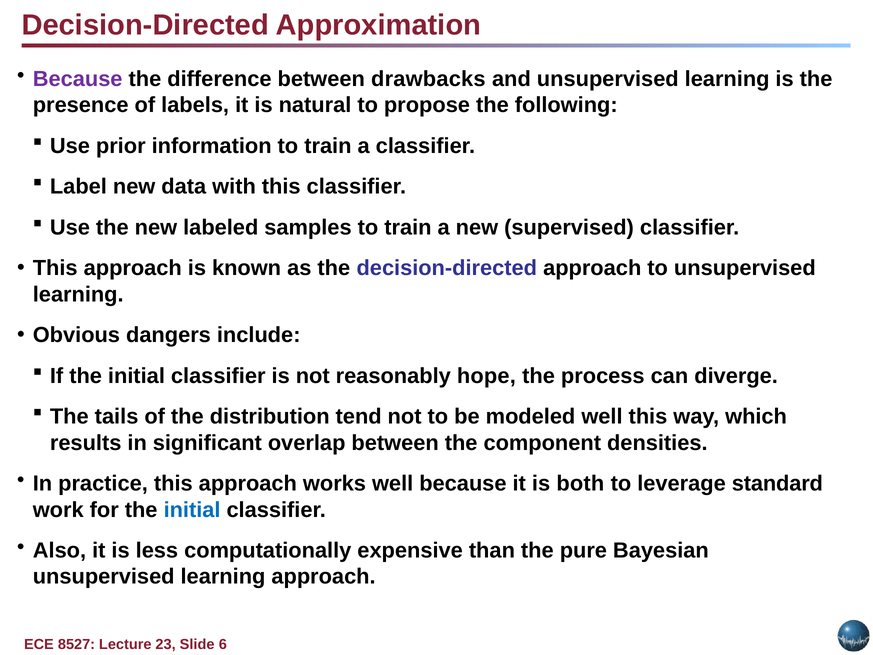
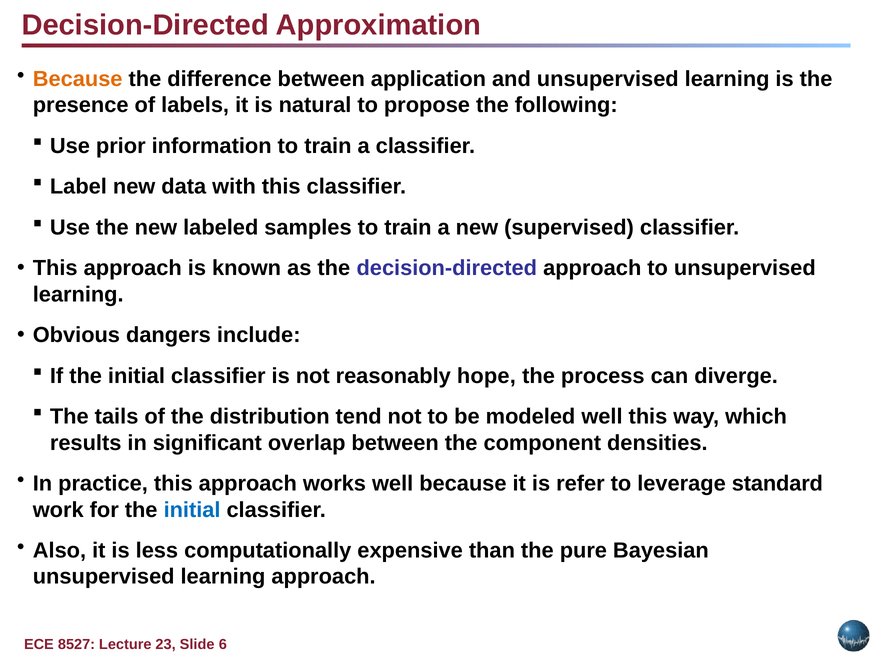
Because at (78, 79) colour: purple -> orange
drawbacks: drawbacks -> application
both: both -> refer
